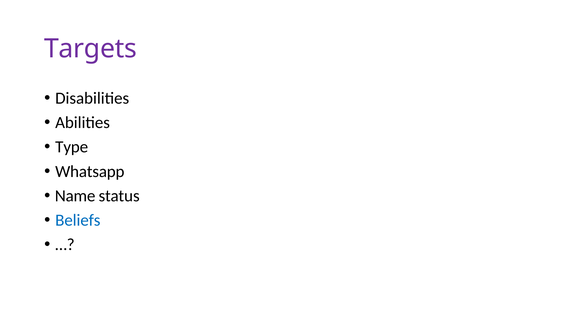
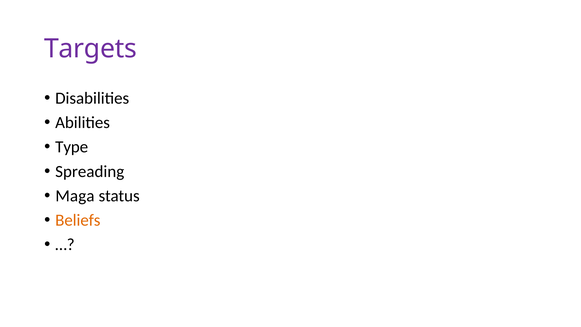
Whatsapp: Whatsapp -> Spreading
Name: Name -> Maga
Beliefs colour: blue -> orange
